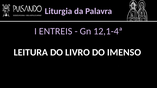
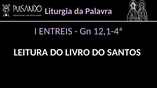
IMENSO: IMENSO -> SANTOS
